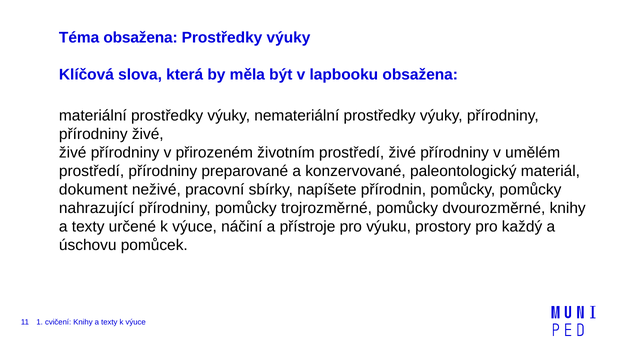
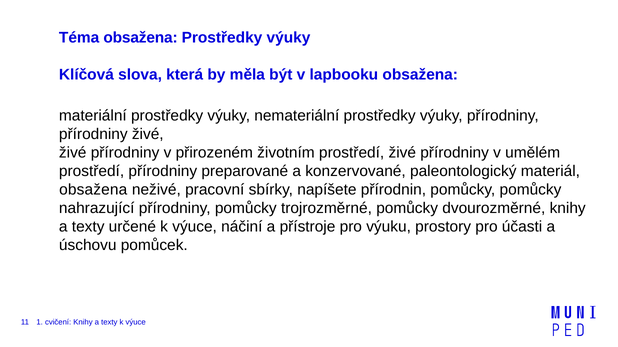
dokument at (93, 190): dokument -> obsažena
každý: každý -> účasti
